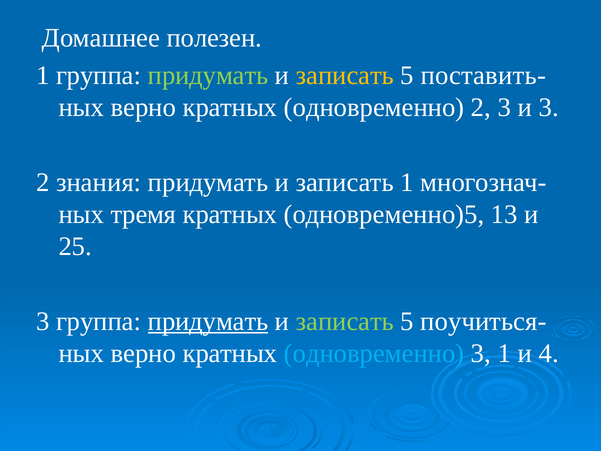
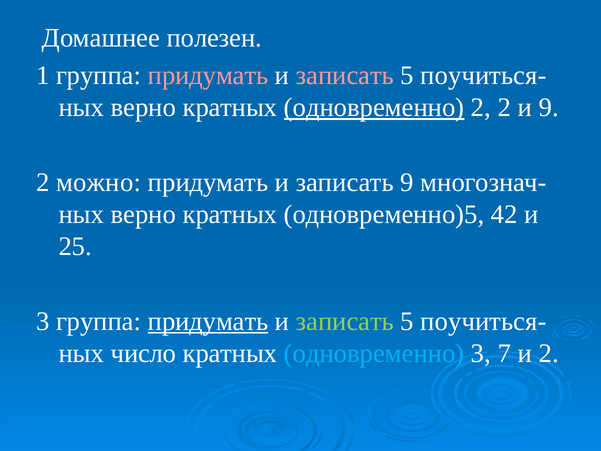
придумать at (208, 75) colour: light green -> pink
записать at (345, 75) colour: yellow -> pink
поставить- at (483, 75): поставить- -> поучиться-
одновременно at (374, 107) underline: none -> present
2 3: 3 -> 2
и 3: 3 -> 9
знания: знания -> можно
записать 1: 1 -> 9
тремя at (143, 214): тремя -> верно
13: 13 -> 42
верно at (143, 353): верно -> число
3 1: 1 -> 7
и 4: 4 -> 2
